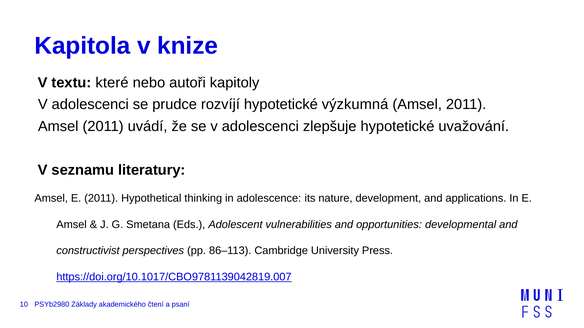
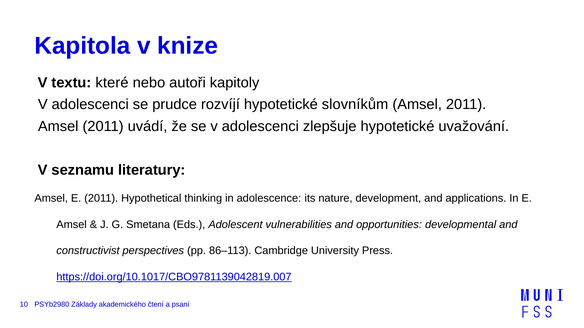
výzkumná: výzkumná -> slovníkům
